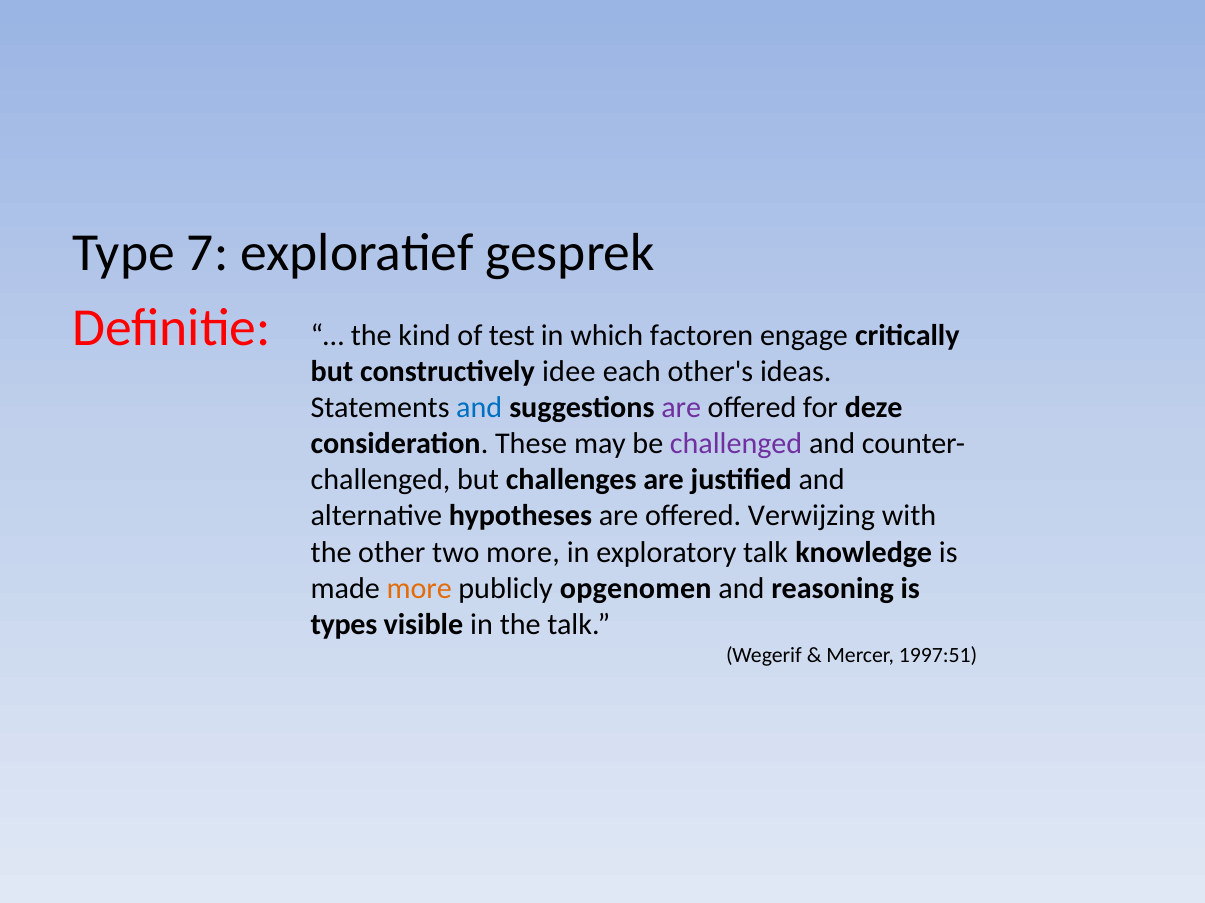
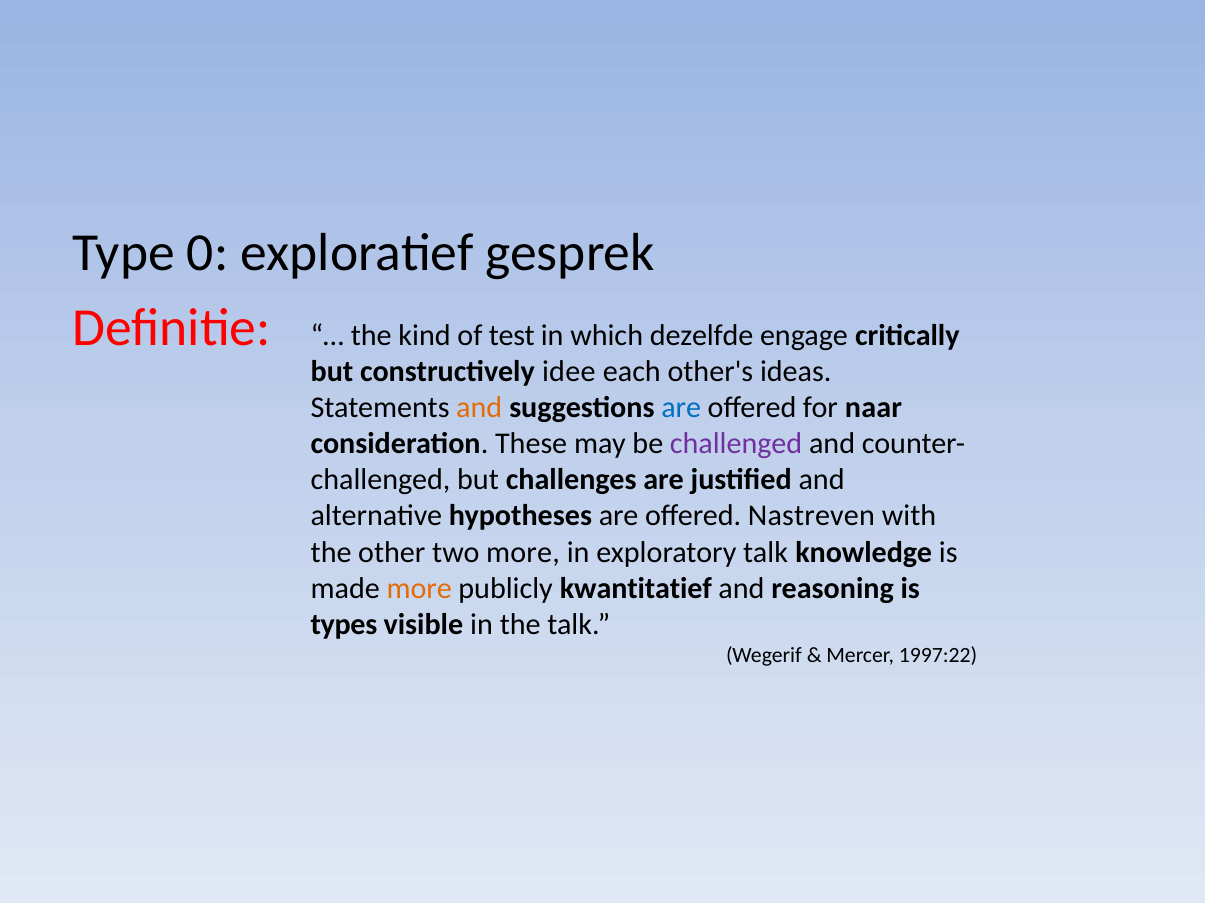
7: 7 -> 0
factoren: factoren -> dezelfde
and at (479, 408) colour: blue -> orange
are at (681, 408) colour: purple -> blue
deze: deze -> naar
Verwijzing: Verwijzing -> Nastreven
opgenomen: opgenomen -> kwantitatief
1997:51: 1997:51 -> 1997:22
